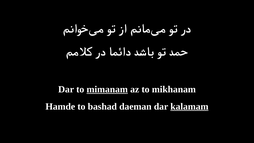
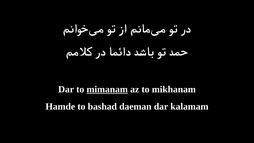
kalamam underline: present -> none
